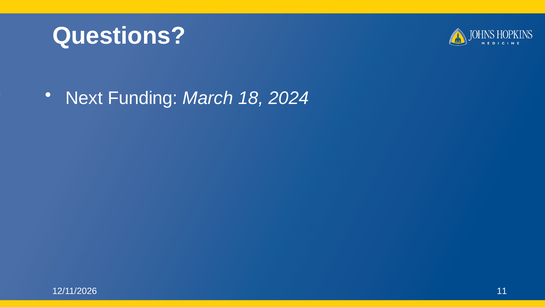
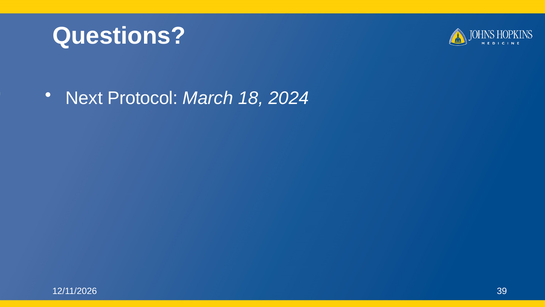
Funding: Funding -> Protocol
11: 11 -> 39
